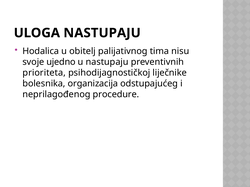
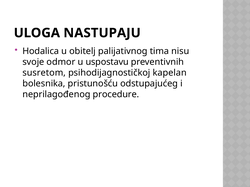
ujedno: ujedno -> odmor
u nastupaju: nastupaju -> uspostavu
prioriteta: prioriteta -> susretom
liječnike: liječnike -> kapelan
organizacija: organizacija -> pristunošću
